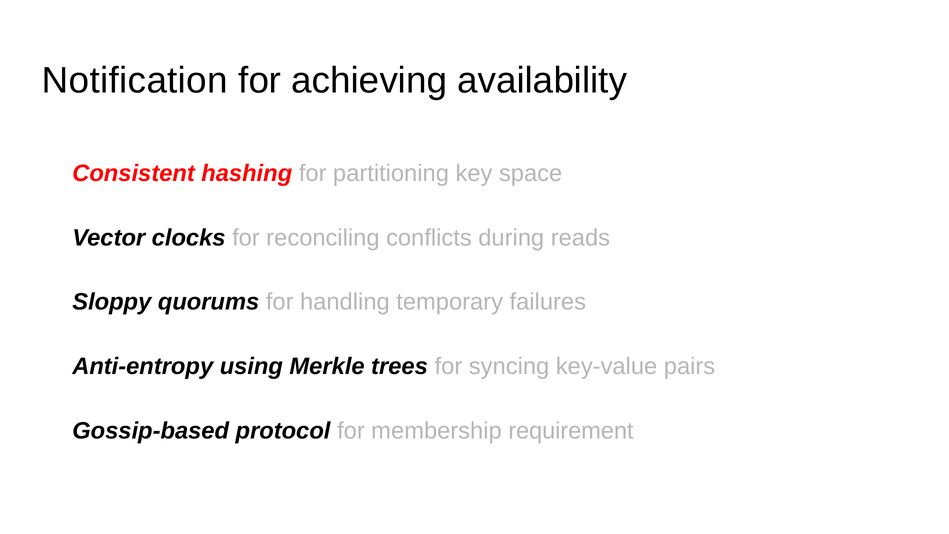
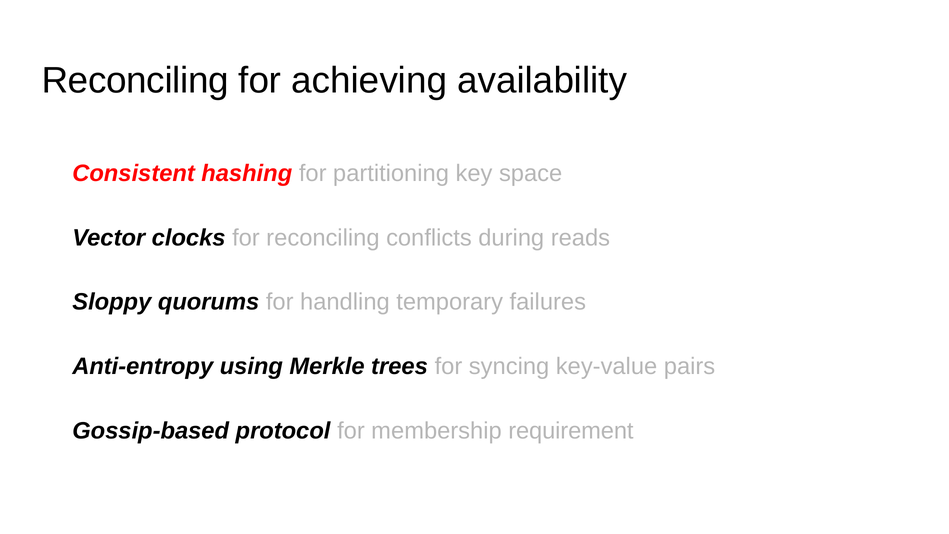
Notification at (135, 80): Notification -> Reconciling
